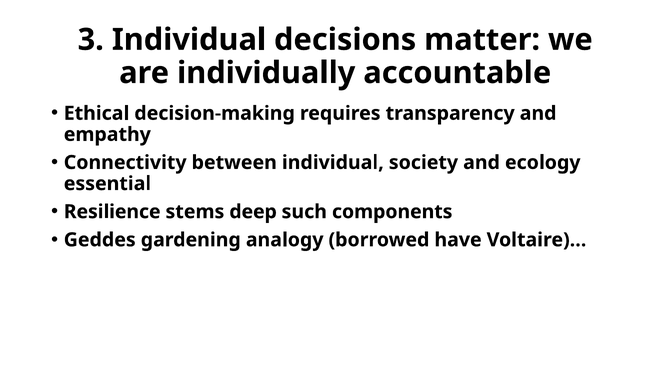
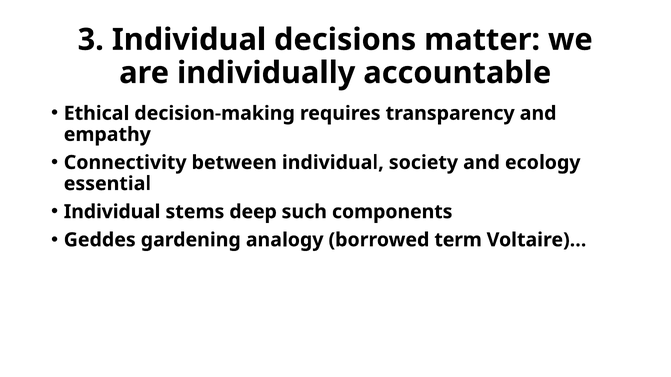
Resilience at (112, 212): Resilience -> Individual
have: have -> term
